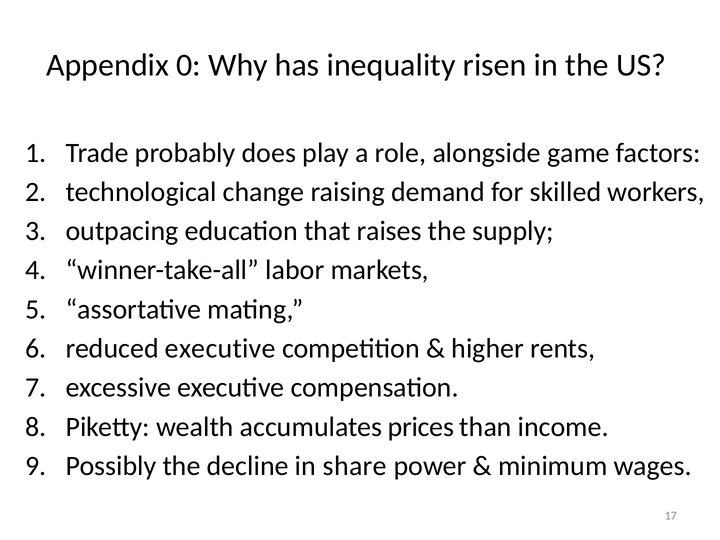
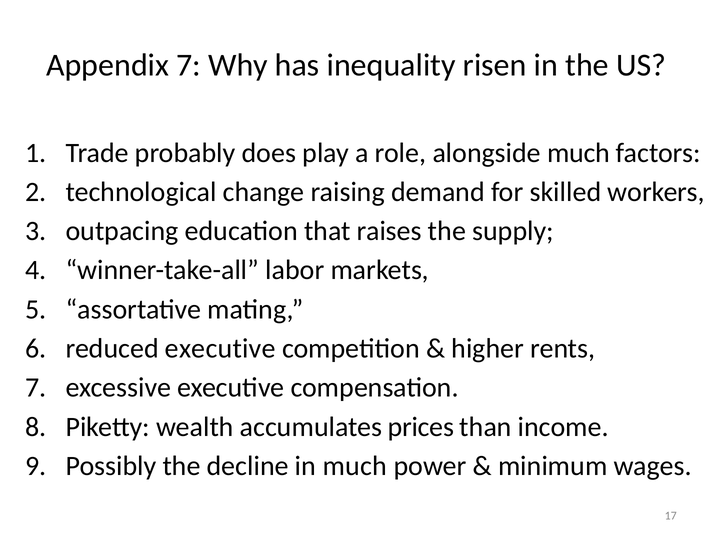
Appendix 0: 0 -> 7
alongside game: game -> much
in share: share -> much
